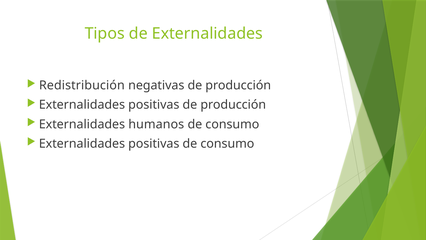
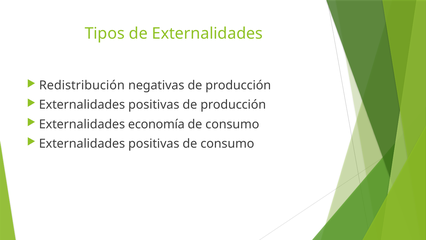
humanos: humanos -> economía
